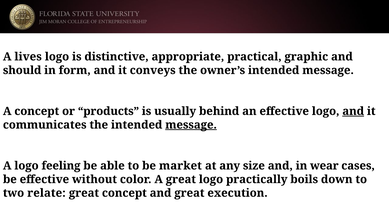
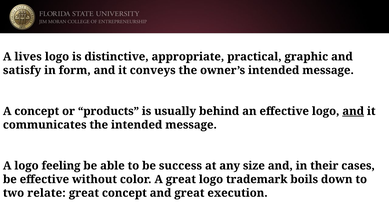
should: should -> satisfy
message at (191, 125) underline: present -> none
market: market -> success
wear: wear -> their
practically: practically -> trademark
